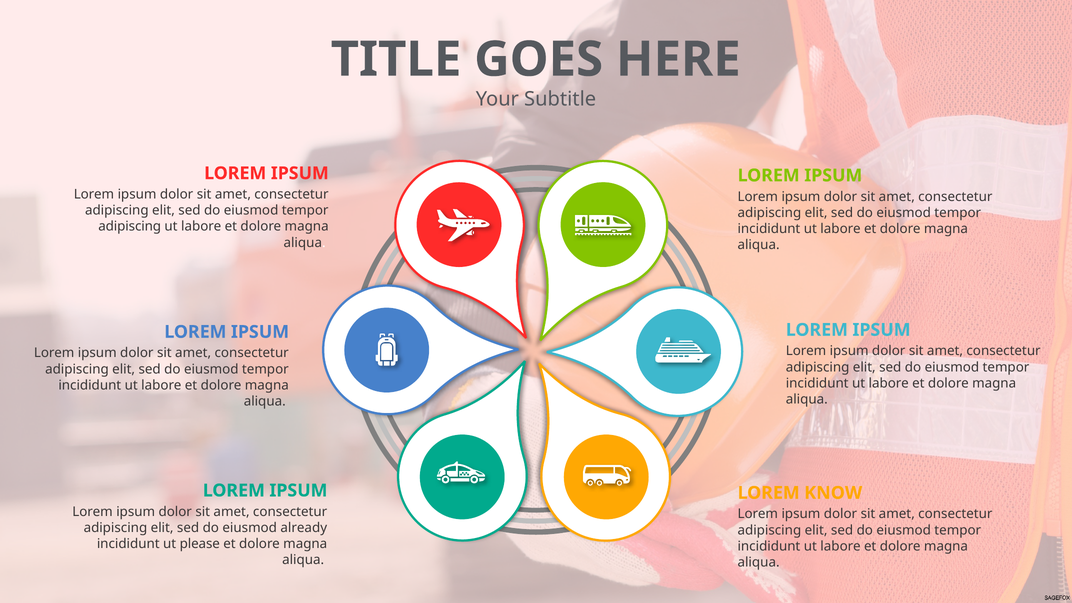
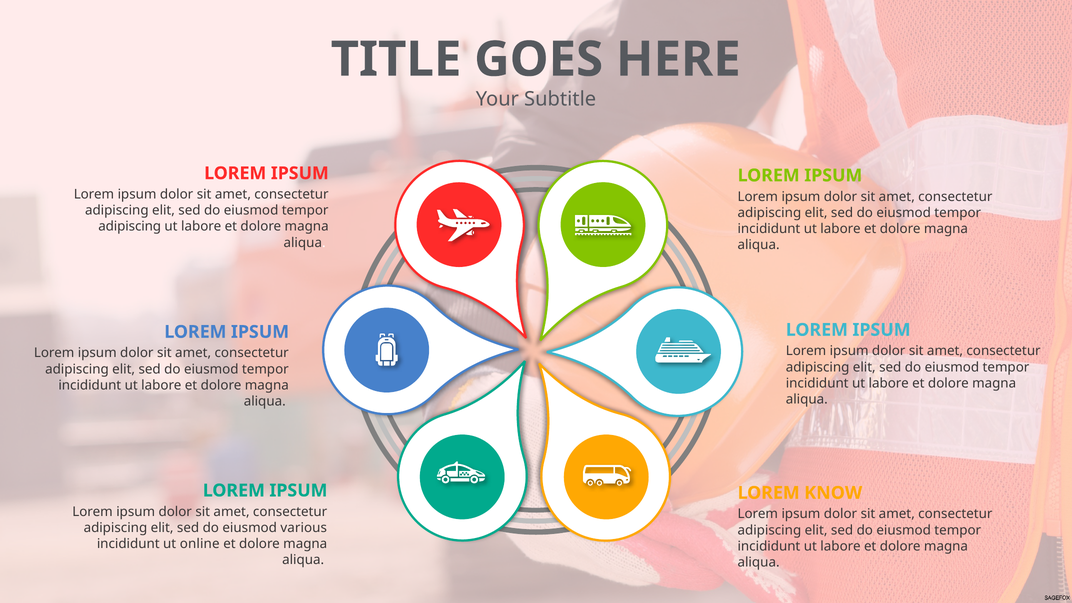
already: already -> various
please: please -> online
